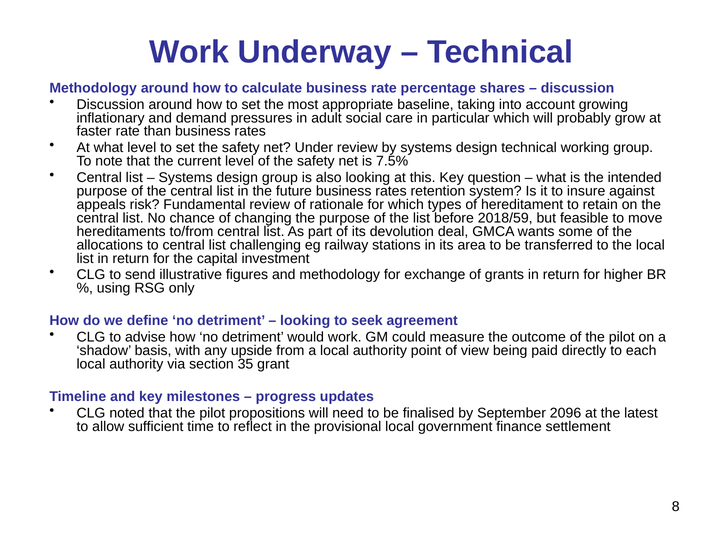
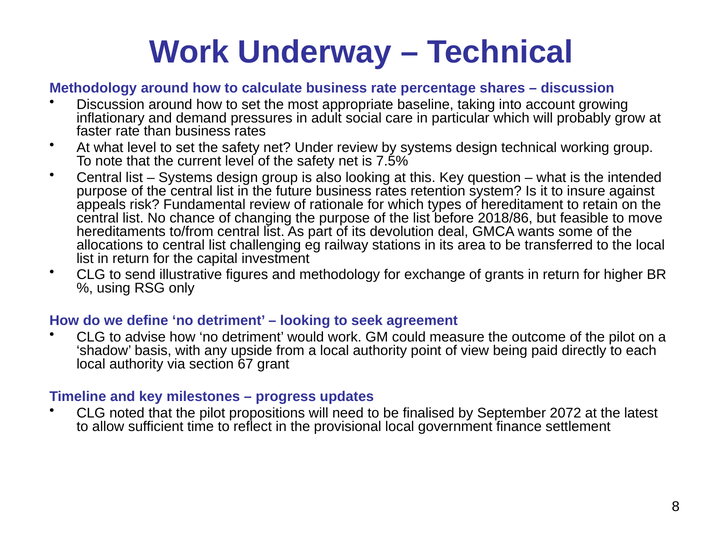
2018/59: 2018/59 -> 2018/86
35: 35 -> 67
2096: 2096 -> 2072
